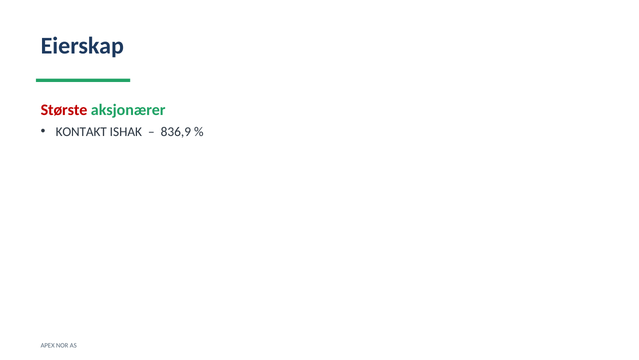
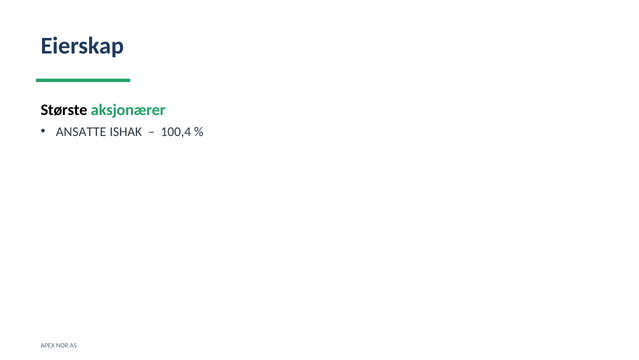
Største colour: red -> black
KONTAKT: KONTAKT -> ANSATTE
836,9: 836,9 -> 100,4
